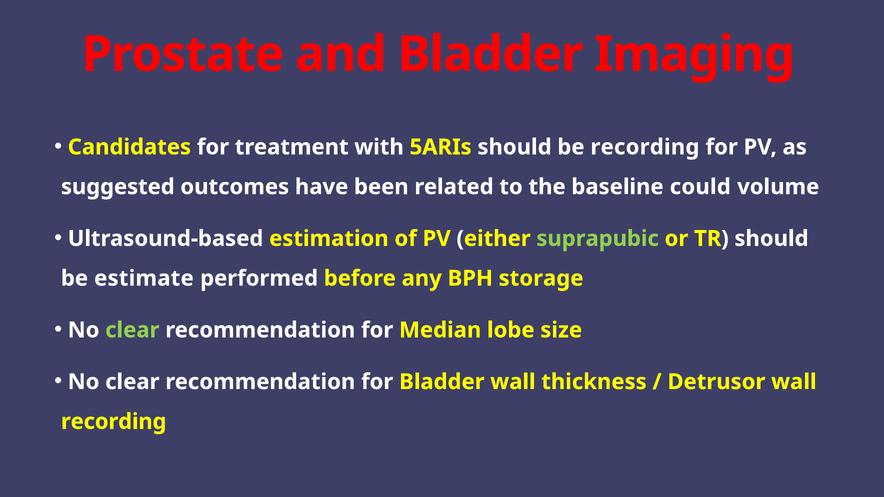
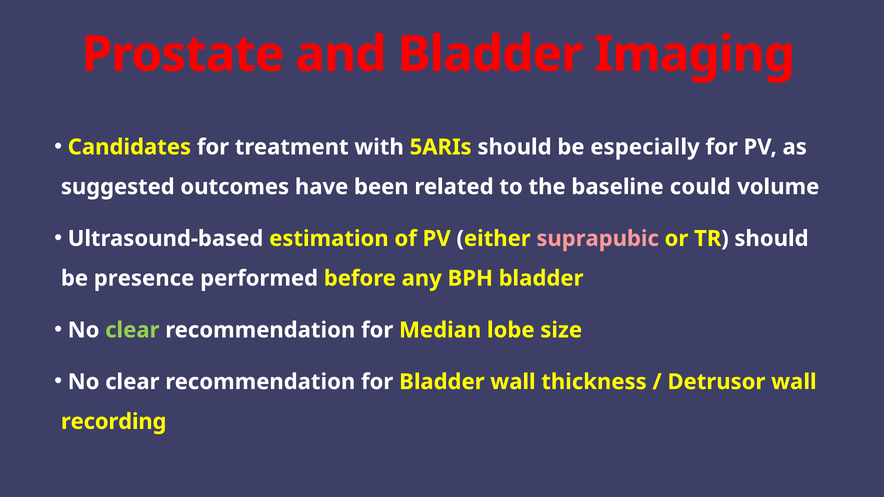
be recording: recording -> especially
suprapubic colour: light green -> pink
estimate: estimate -> presence
BPH storage: storage -> bladder
